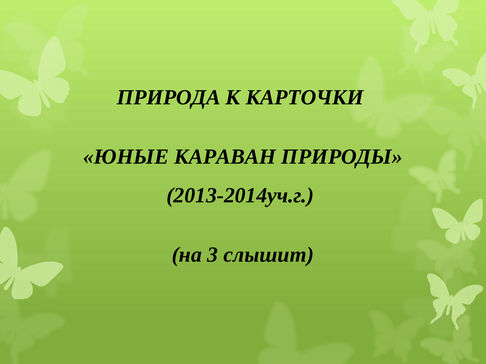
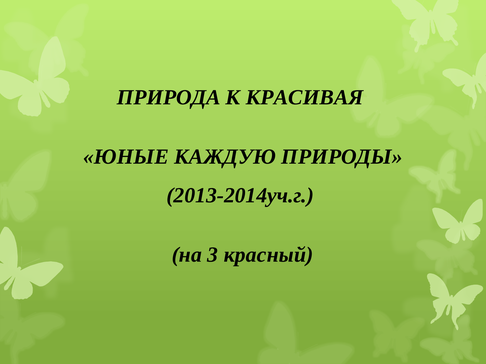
КАРТОЧКИ: КАРТОЧКИ -> КРАСИВАЯ
КАРАВАН: КАРАВАН -> КАЖДУЮ
слышит: слышит -> красный
